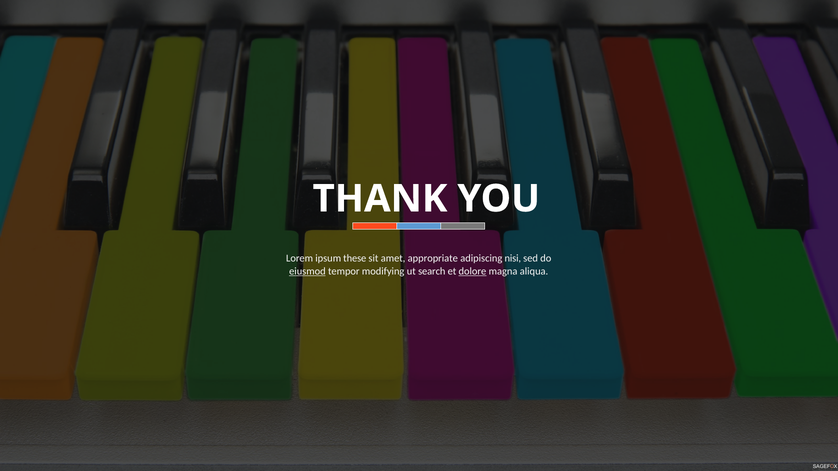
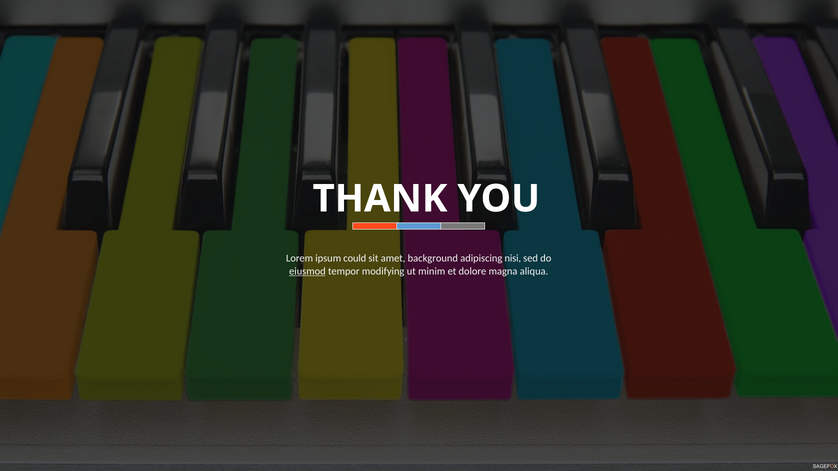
these: these -> could
appropriate: appropriate -> background
search: search -> minim
dolore underline: present -> none
